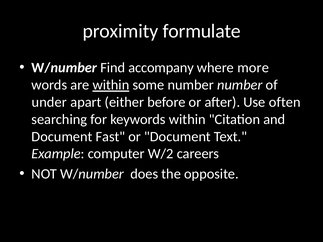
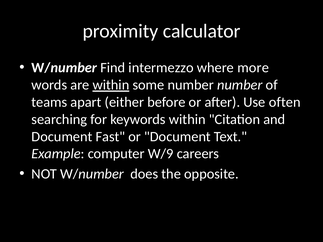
formulate: formulate -> calculator
accompany: accompany -> intermezzo
under: under -> teams
W/2: W/2 -> W/9
